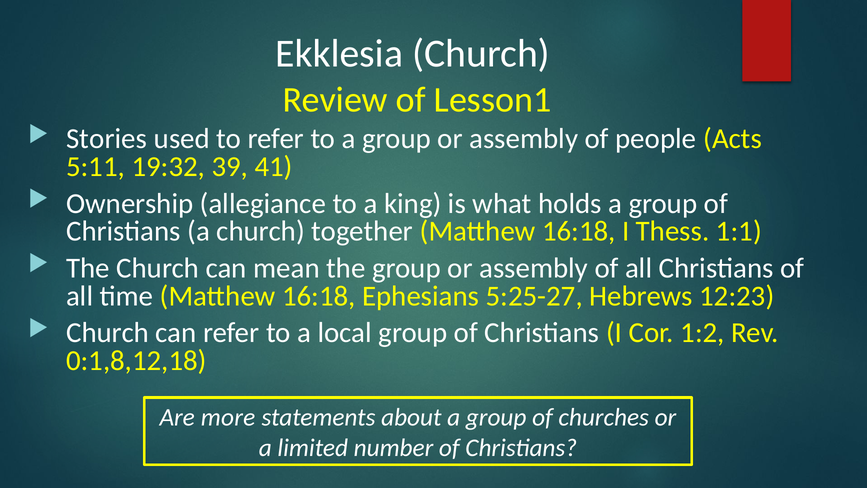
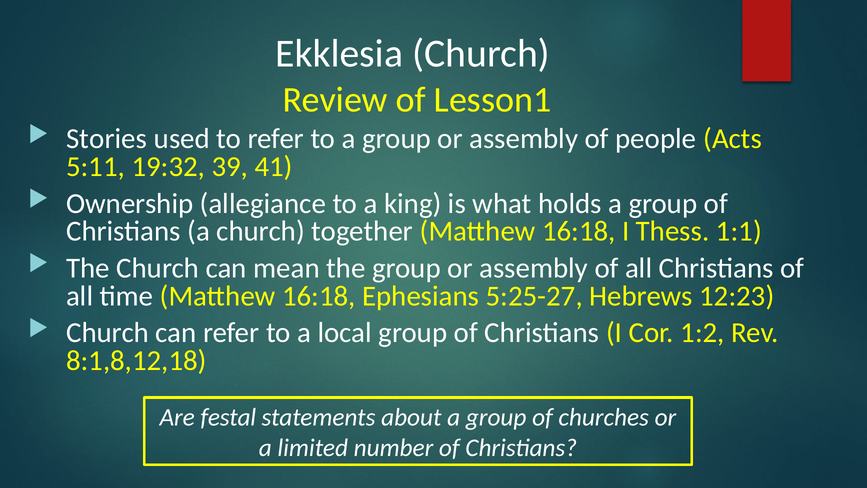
0:1,8,12,18: 0:1,8,12,18 -> 8:1,8,12,18
more: more -> festal
